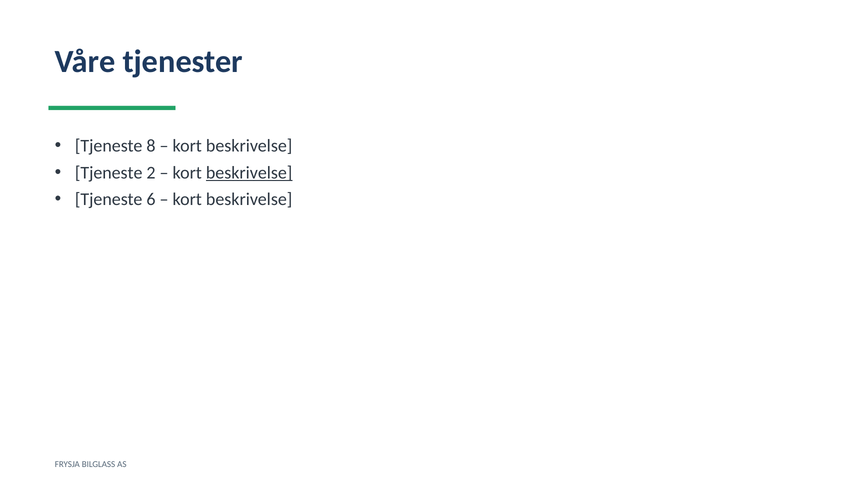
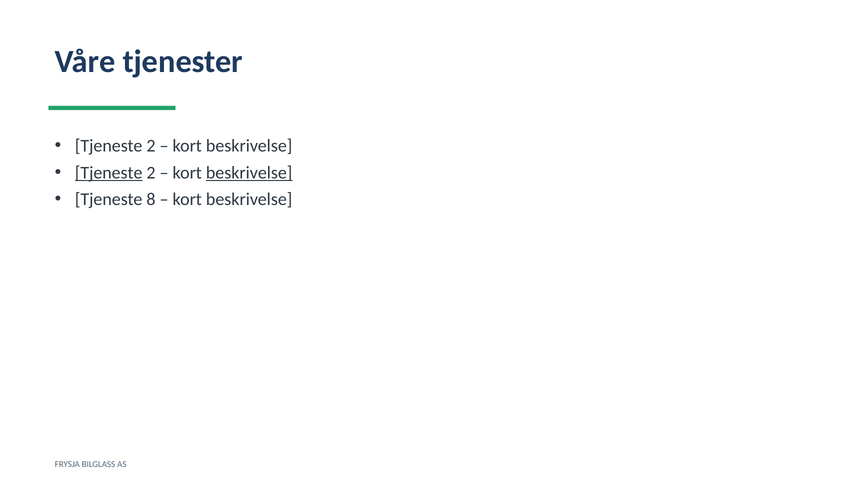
8 at (151, 146): 8 -> 2
Tjeneste at (109, 173) underline: none -> present
6: 6 -> 8
